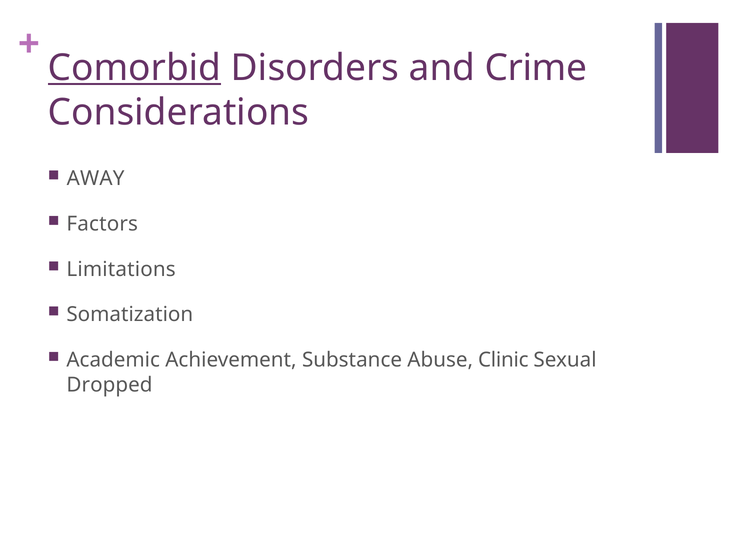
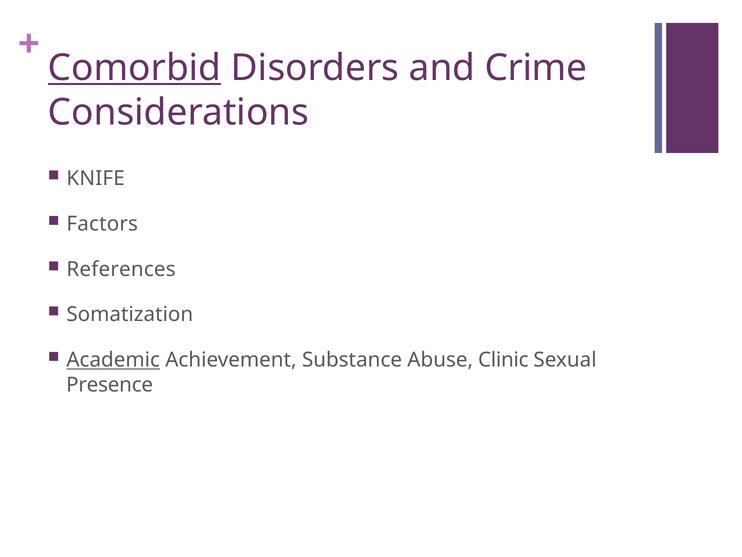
AWAY: AWAY -> KNIFE
Limitations: Limitations -> References
Academic underline: none -> present
Dropped: Dropped -> Presence
